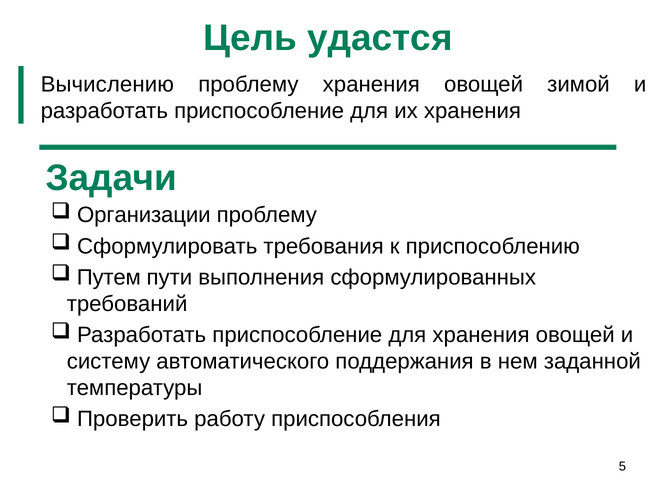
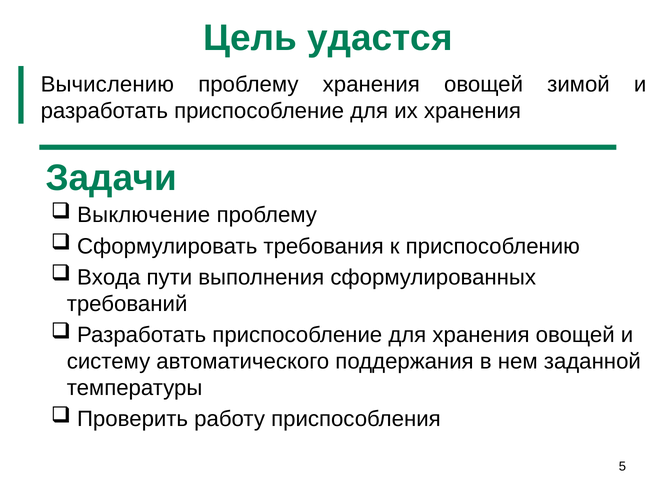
Организации: Организации -> Выключение
Путем: Путем -> Входа
